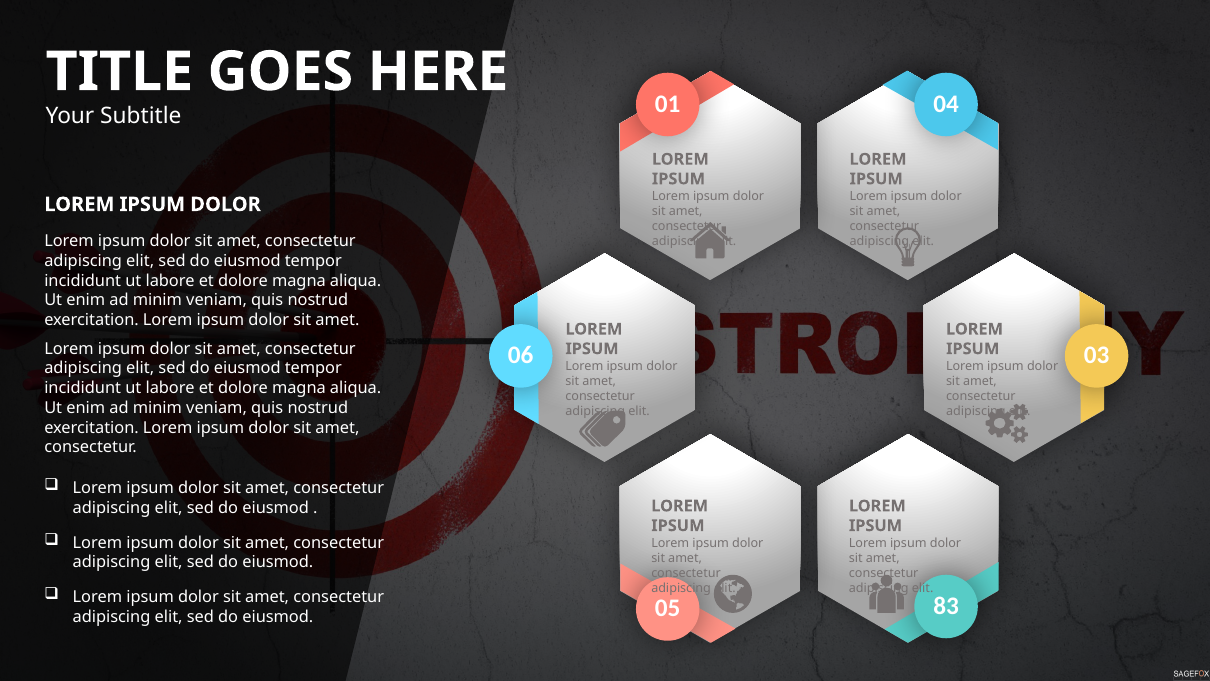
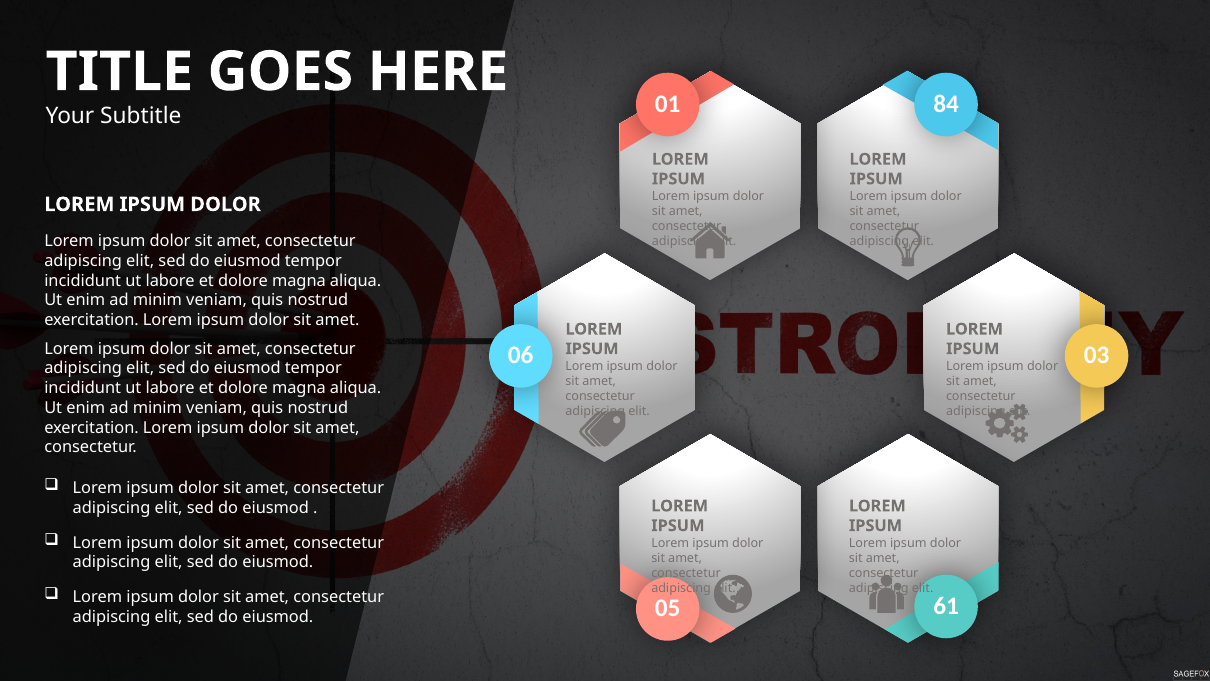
04: 04 -> 84
83: 83 -> 61
